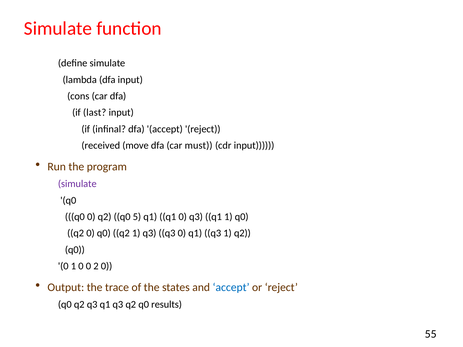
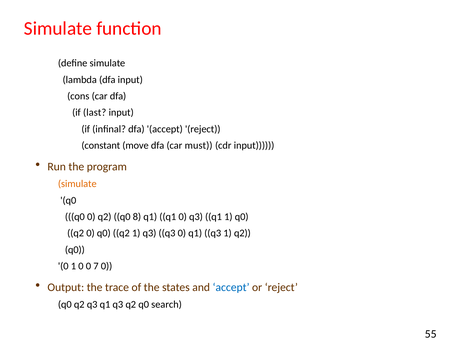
received: received -> constant
simulate at (77, 184) colour: purple -> orange
5: 5 -> 8
2: 2 -> 7
results: results -> search
